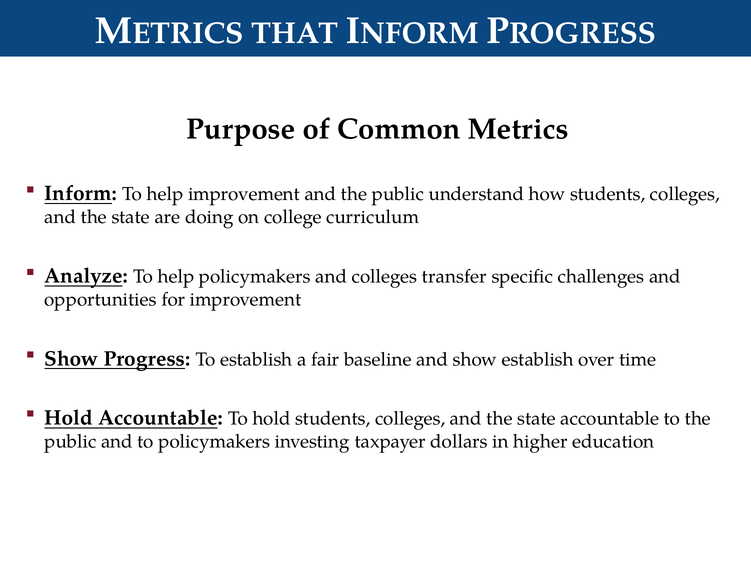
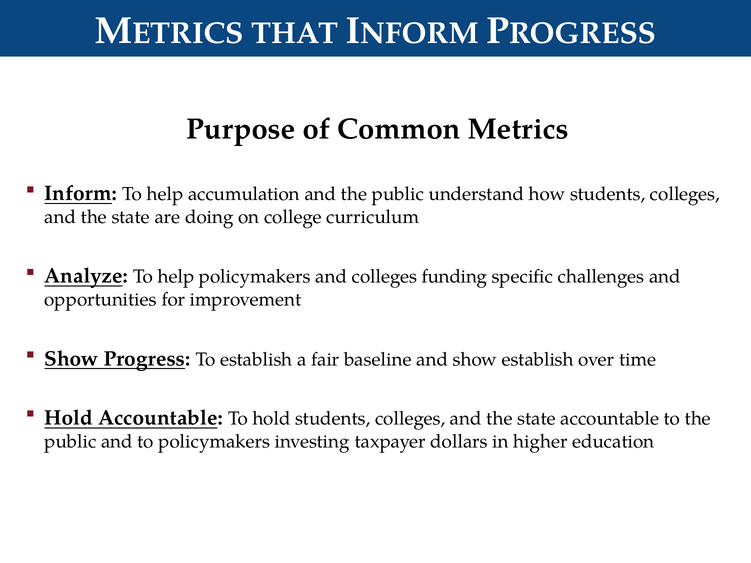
help improvement: improvement -> accumulation
transfer: transfer -> funding
